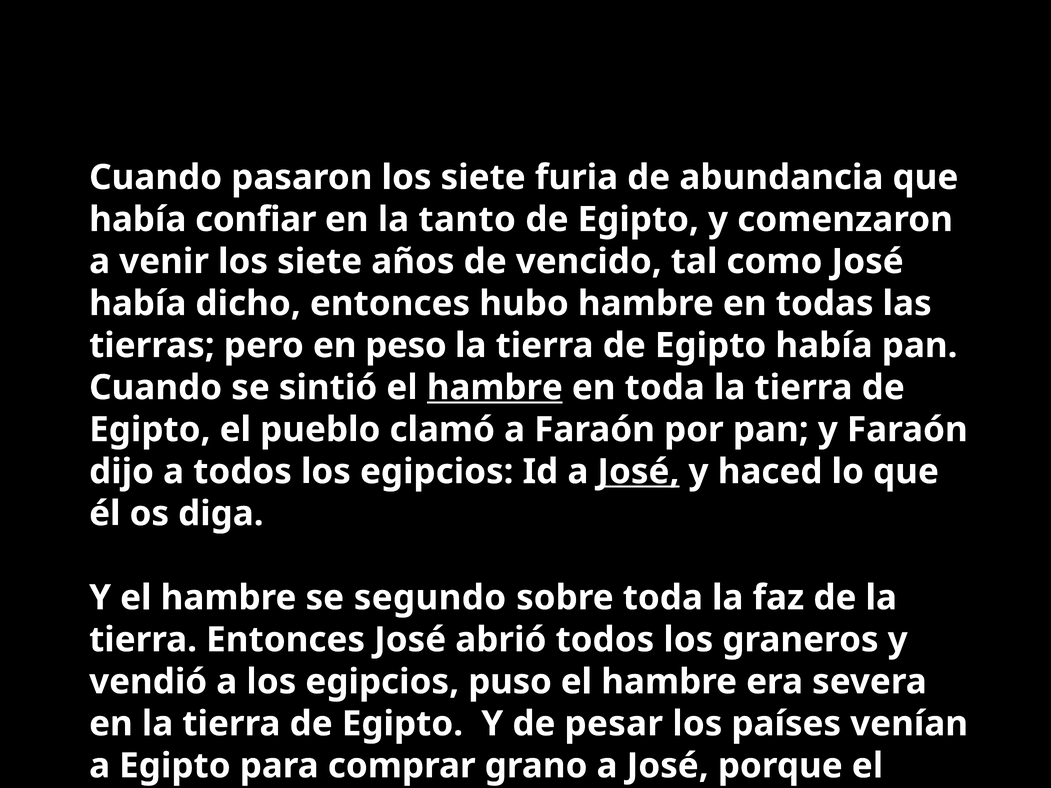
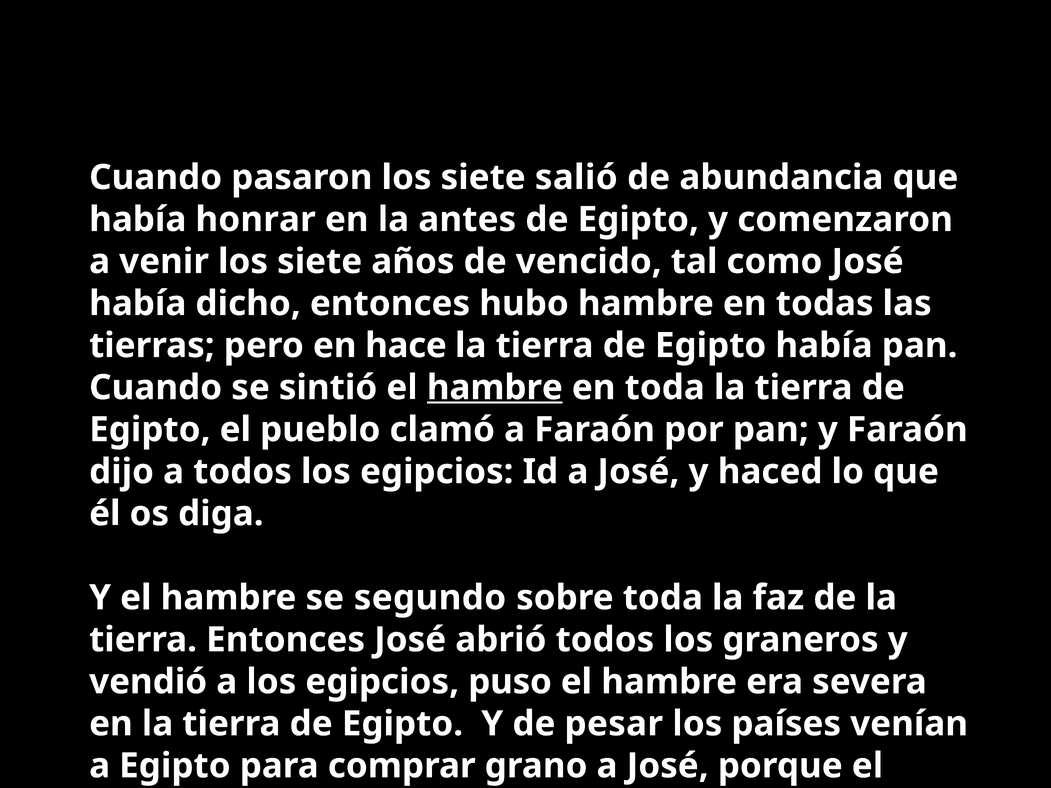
furia: furia -> salió
confiar: confiar -> honrar
tanto: tanto -> antes
peso: peso -> hace
José at (638, 472) underline: present -> none
